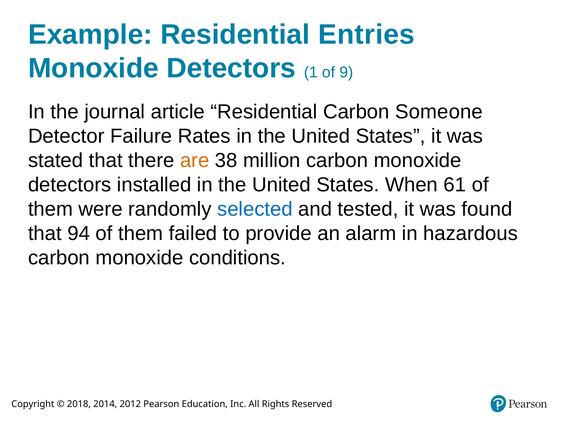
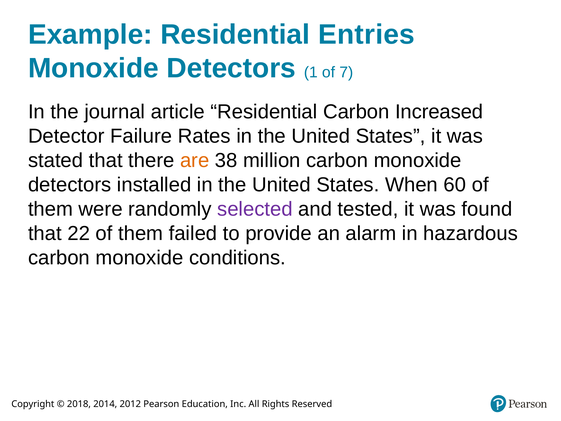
9: 9 -> 7
Someone: Someone -> Increased
61: 61 -> 60
selected colour: blue -> purple
94: 94 -> 22
